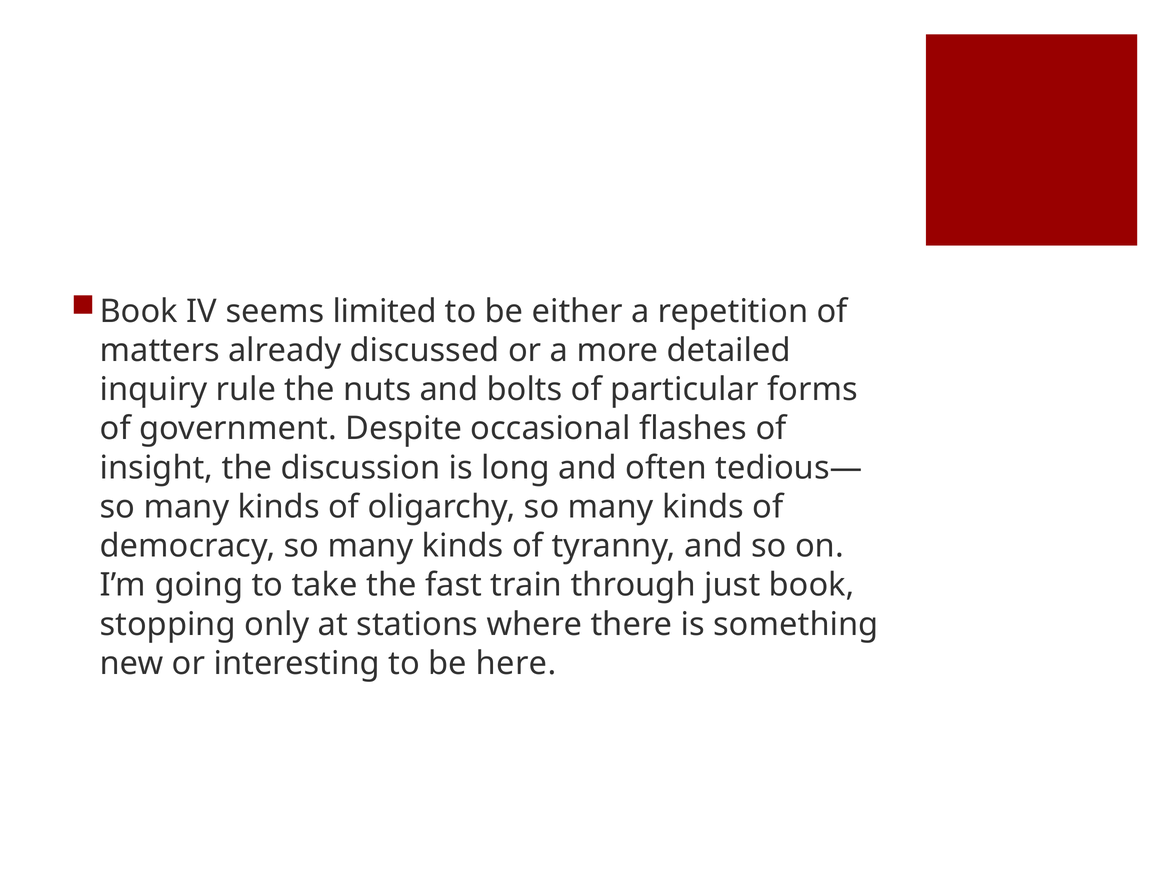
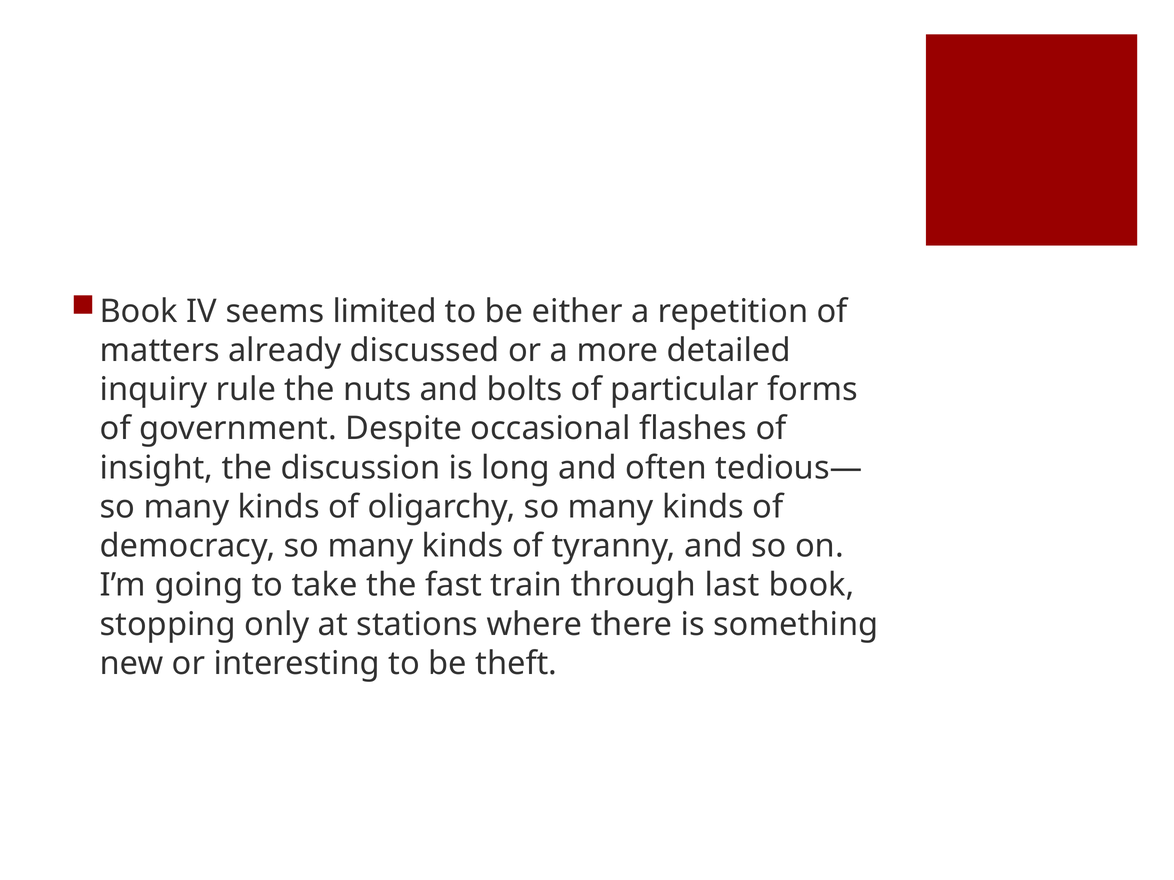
just: just -> last
here: here -> theft
